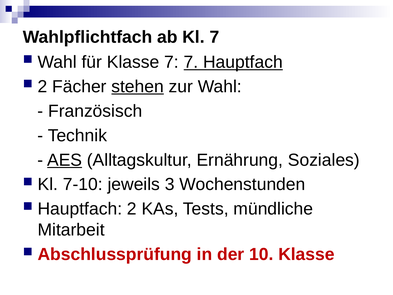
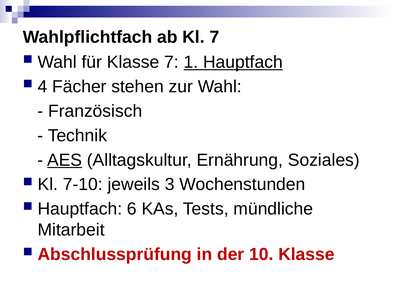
7 7: 7 -> 1
2 at (43, 86): 2 -> 4
stehen underline: present -> none
Hauptfach 2: 2 -> 6
